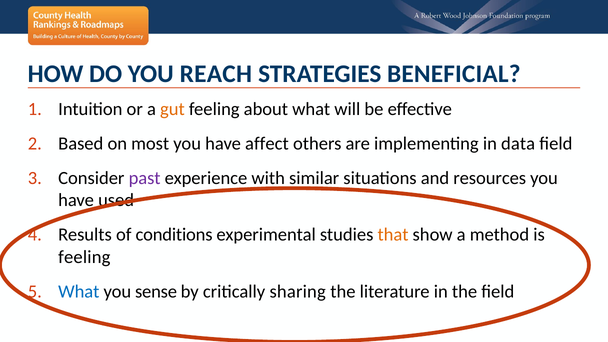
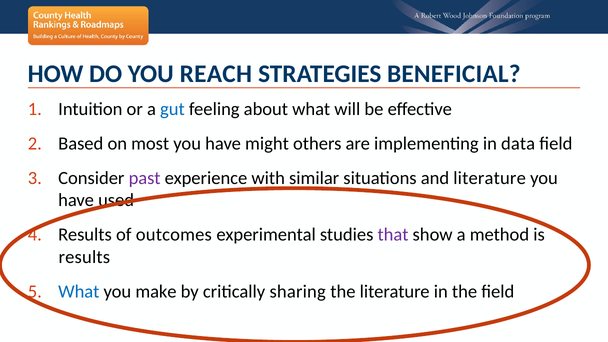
gut colour: orange -> blue
affect: affect -> might
and resources: resources -> literature
conditions: conditions -> outcomes
that colour: orange -> purple
feeling at (84, 257): feeling -> results
sense: sense -> make
